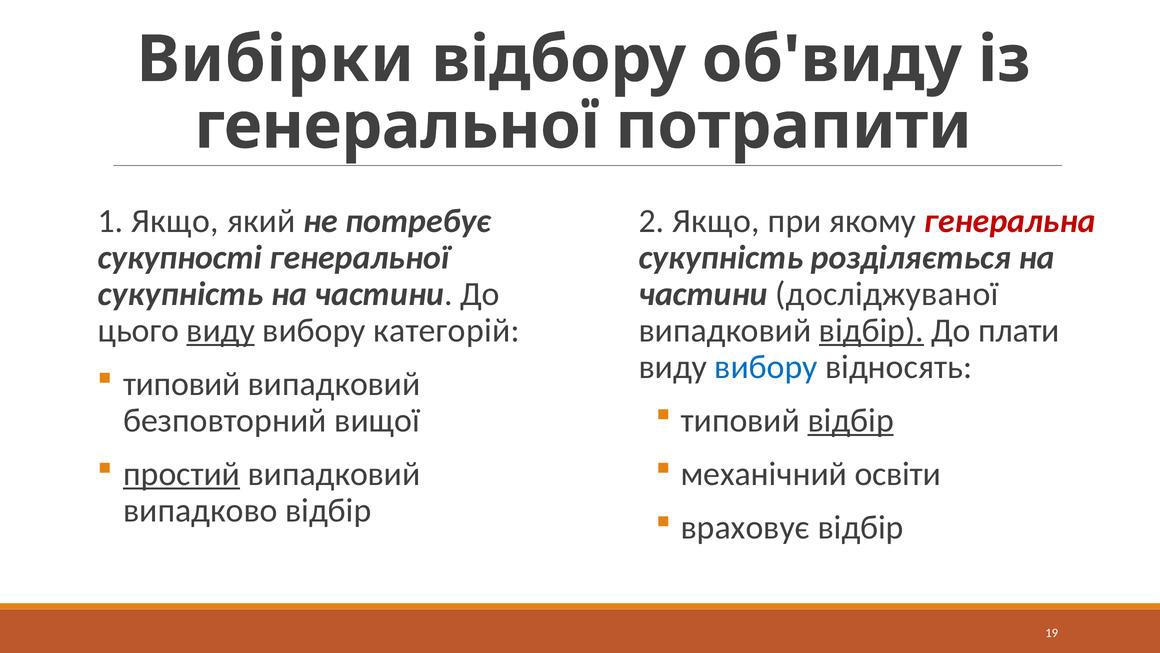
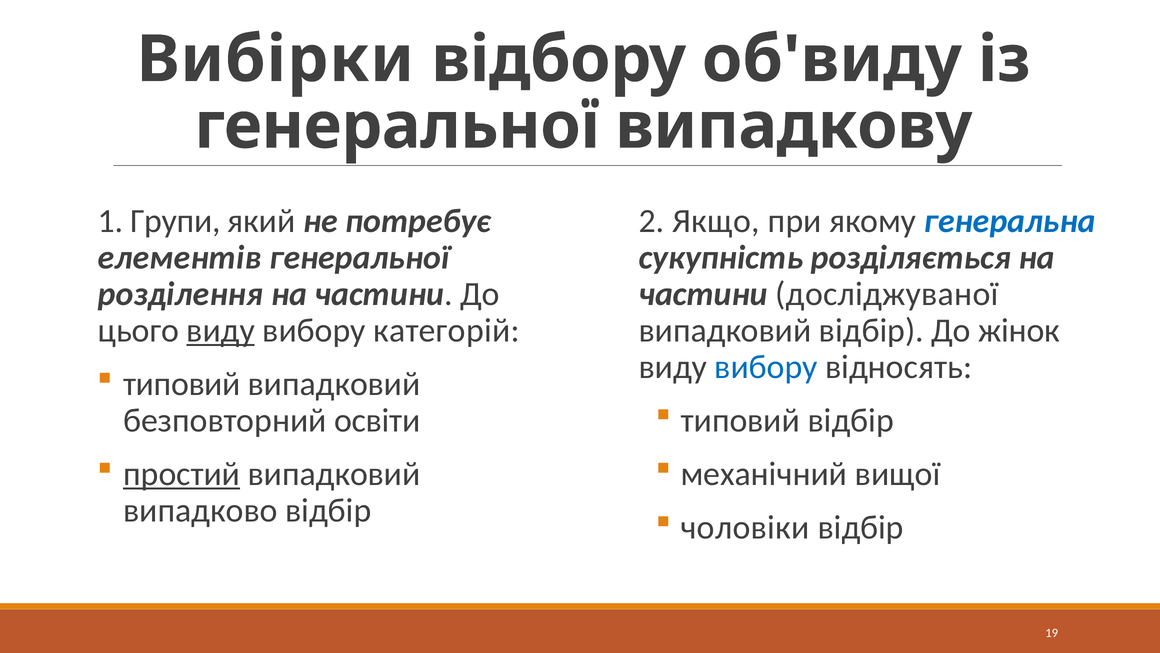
потрапити: потрапити -> випадкову
1 Якщо: Якщо -> Групи
генеральна colour: red -> blue
сукупності: сукупності -> елементів
сукупність at (181, 294): сукупність -> розділення
відбір at (871, 330) underline: present -> none
плати: плати -> жiнок
відбір at (851, 420) underline: present -> none
вищої: вищої -> освіти
освіти: освіти -> вищої
враховує: враховує -> чоловiки
